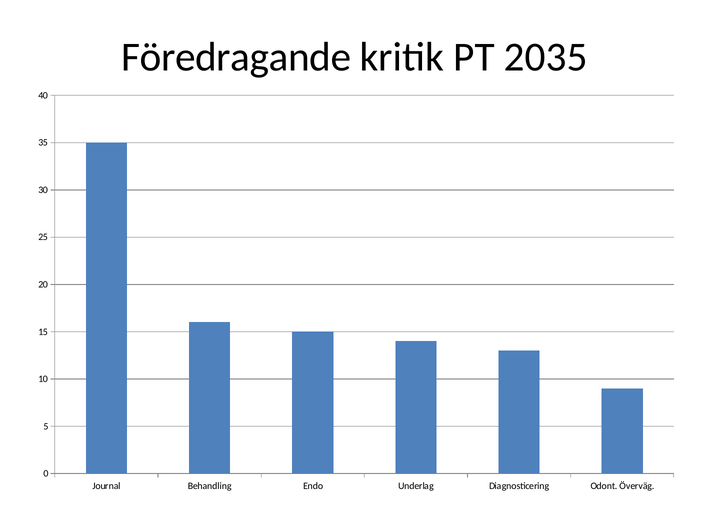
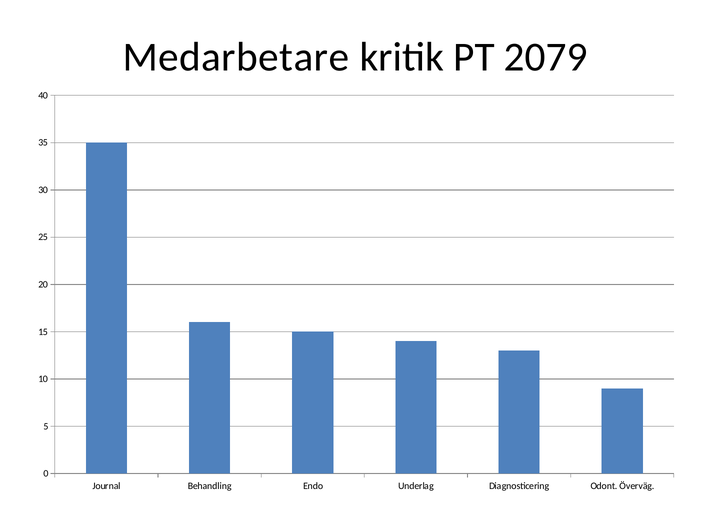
Föredragande: Föredragande -> Medarbetare
2035: 2035 -> 2079
